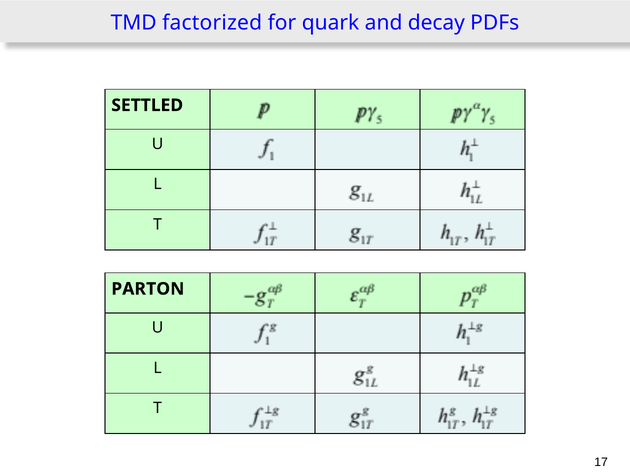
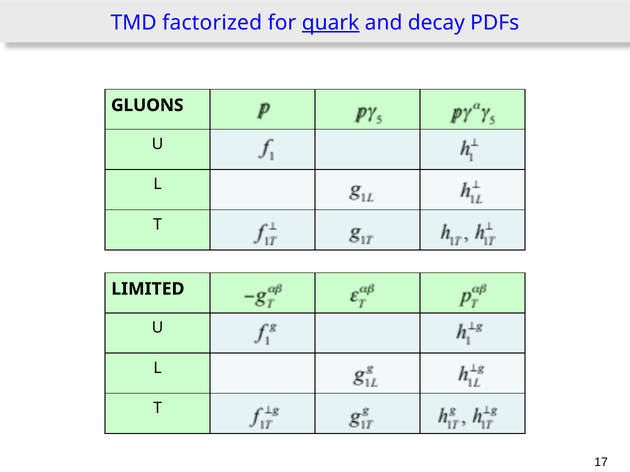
quark underline: none -> present
SETTLED: SETTLED -> GLUONS
PARTON: PARTON -> LIMITED
